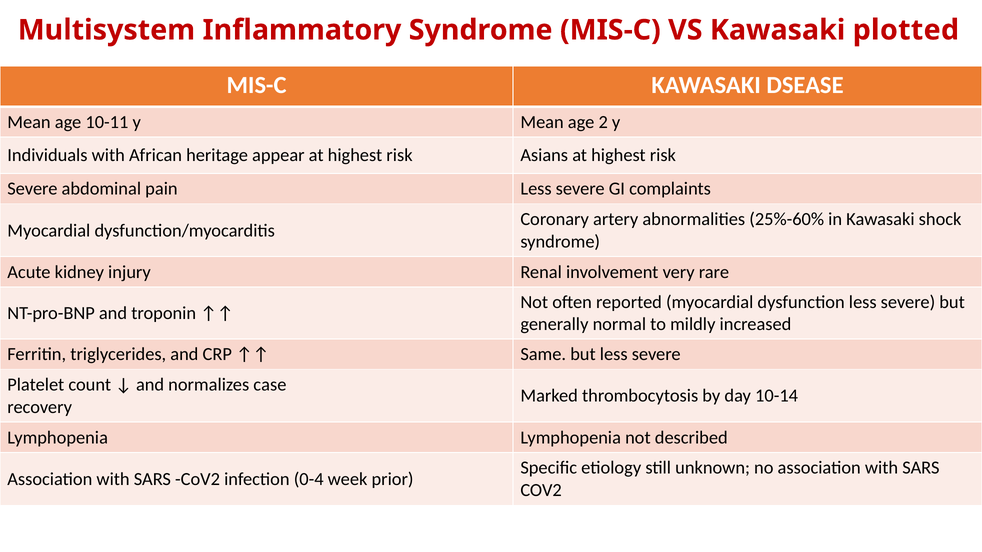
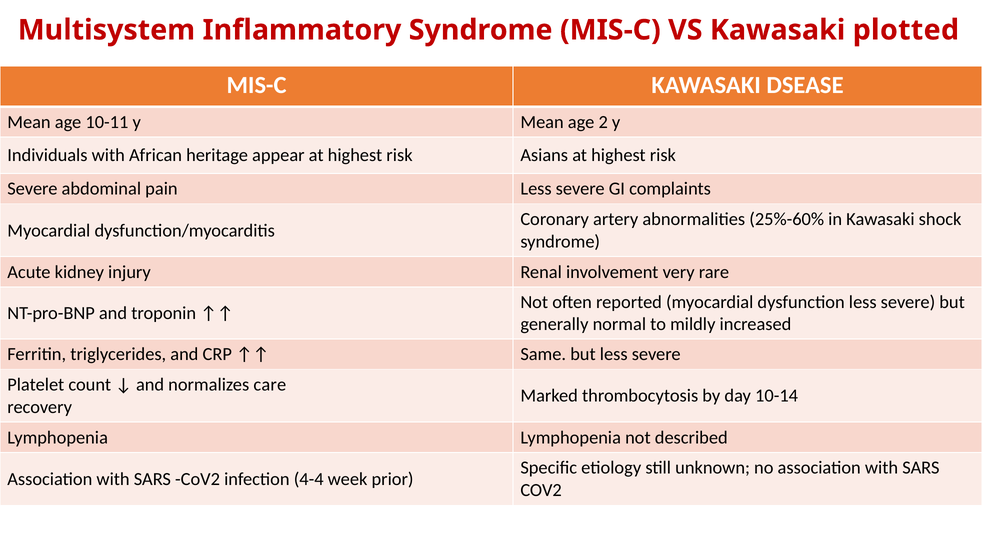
case: case -> care
0-4: 0-4 -> 4-4
